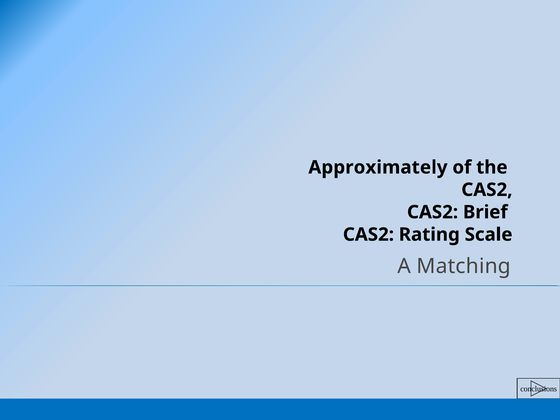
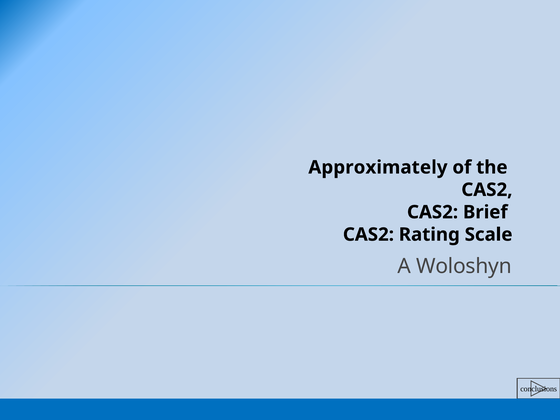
Matching: Matching -> Woloshyn
